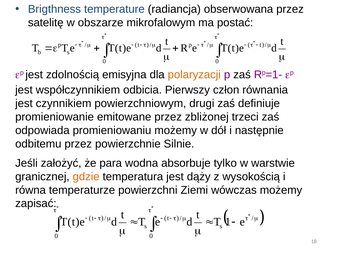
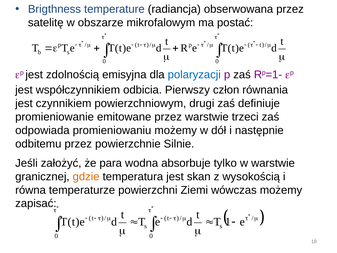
polaryzacji colour: orange -> blue
przez zbliżonej: zbliżonej -> warstwie
dąży: dąży -> skan
